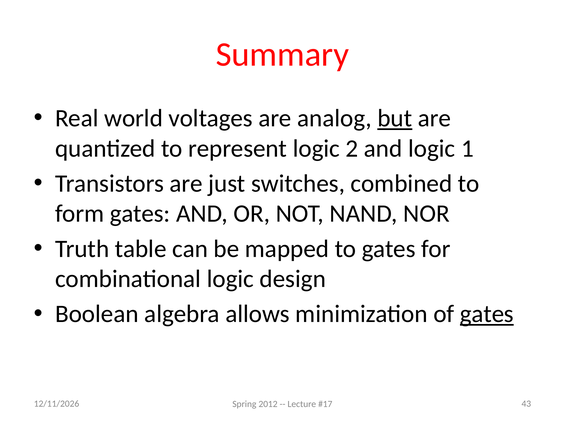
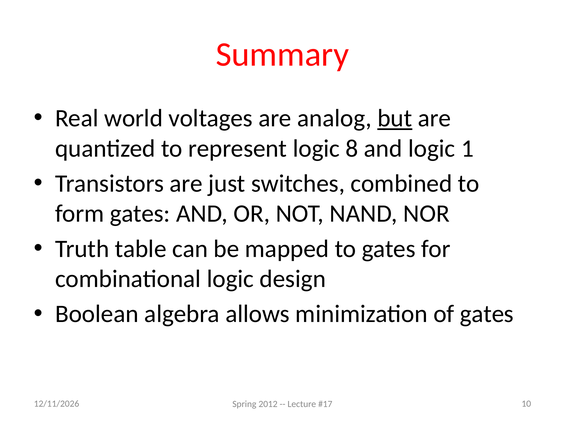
2: 2 -> 8
gates at (487, 315) underline: present -> none
43: 43 -> 10
